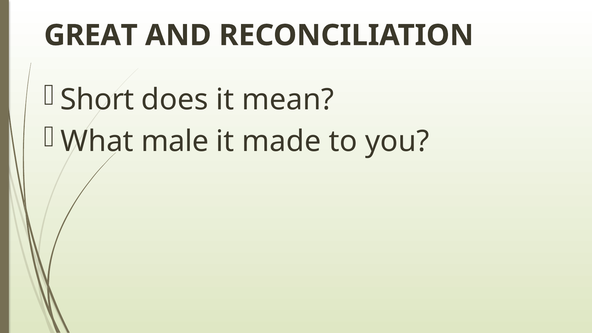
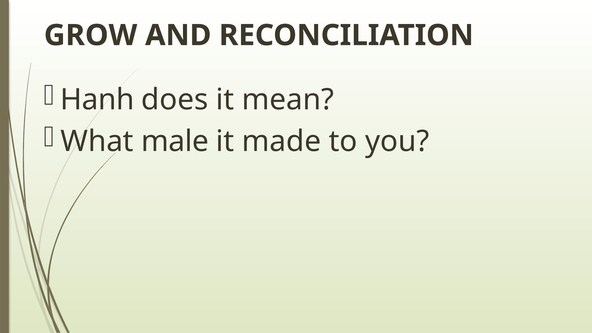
GREAT: GREAT -> GROW
Short: Short -> Hanh
